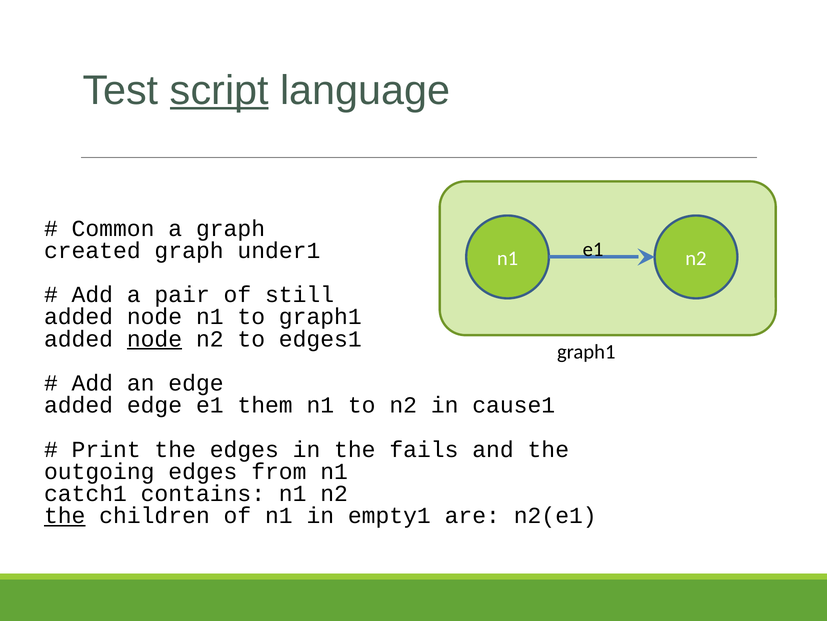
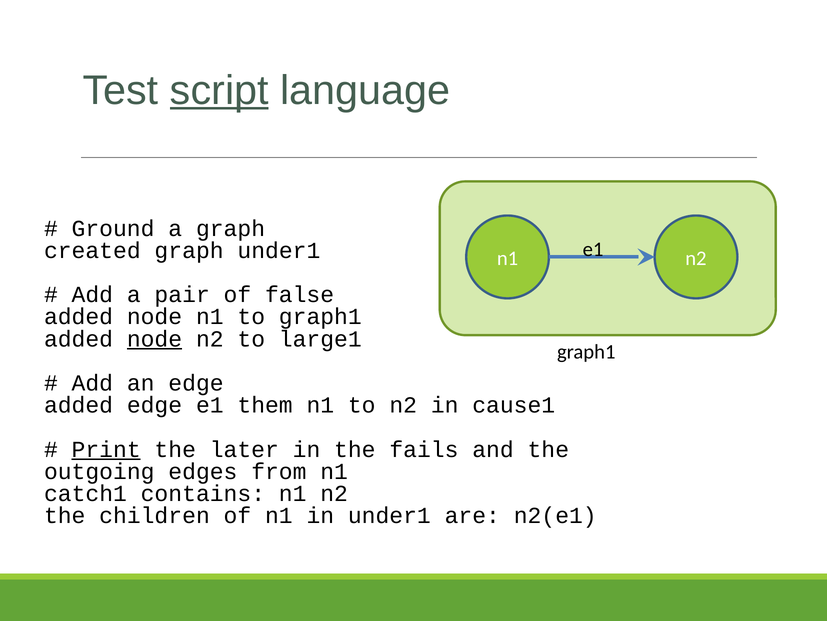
Common: Common -> Ground
still: still -> false
edges1: edges1 -> large1
Print underline: none -> present
the edges: edges -> later
the at (65, 515) underline: present -> none
in empty1: empty1 -> under1
